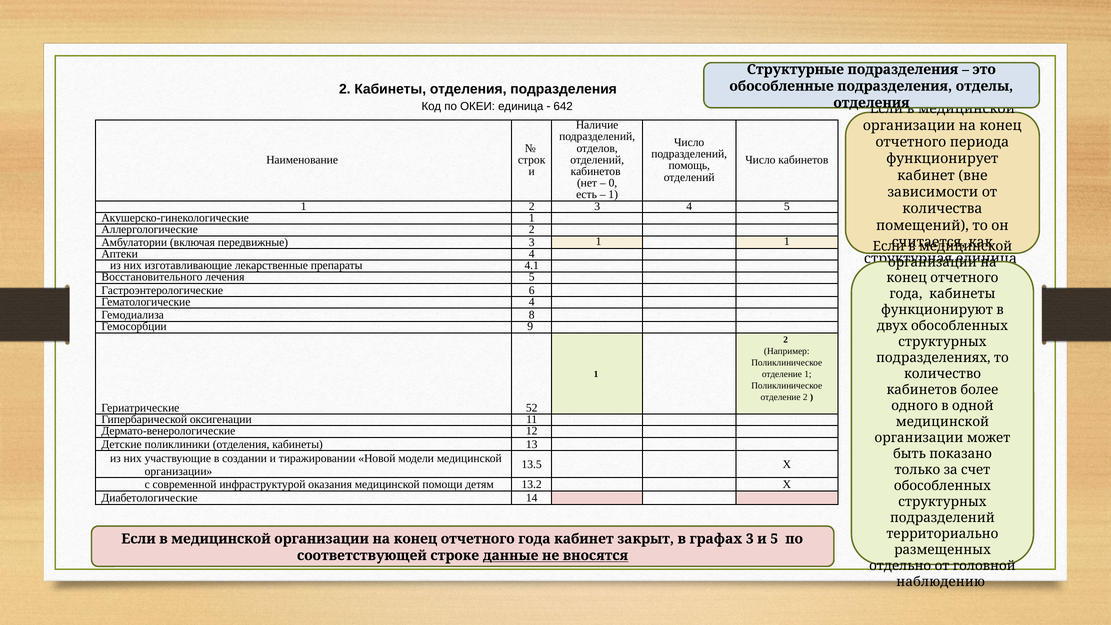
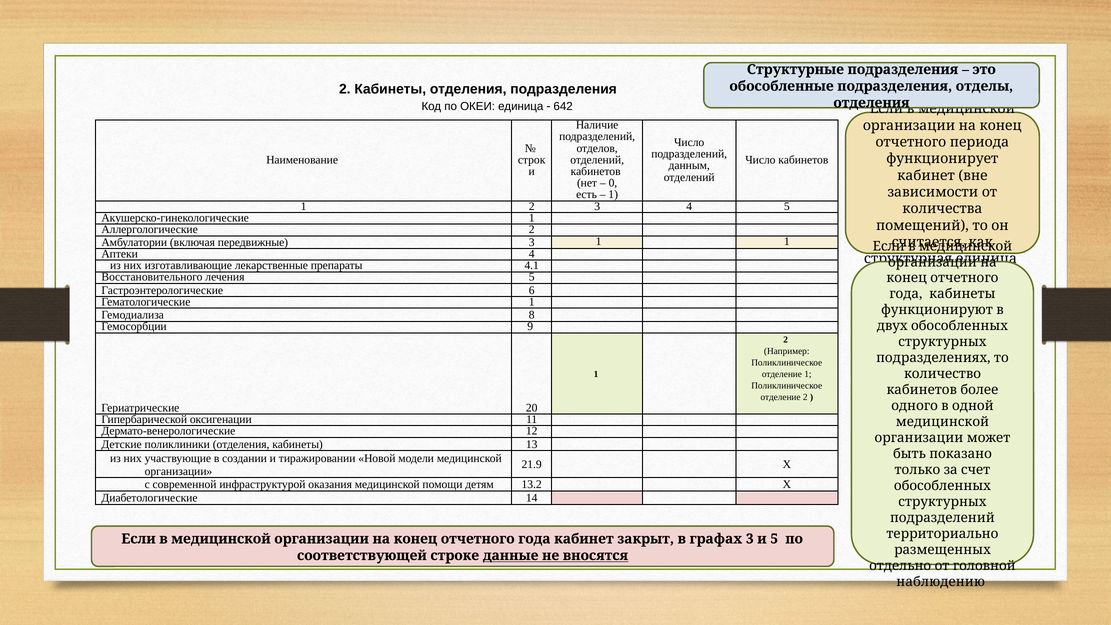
помощь: помощь -> данным
Гематологические 4: 4 -> 1
52: 52 -> 20
13.5: 13.5 -> 21.9
